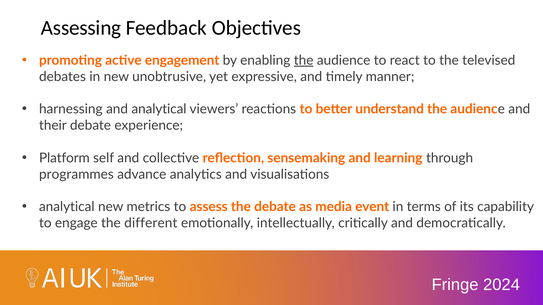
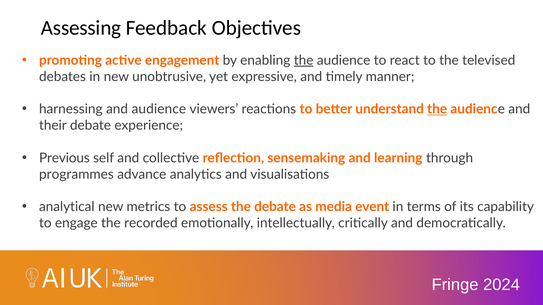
and analytical: analytical -> audience
the at (437, 109) underline: none -> present
Platform: Platform -> Previous
different: different -> recorded
